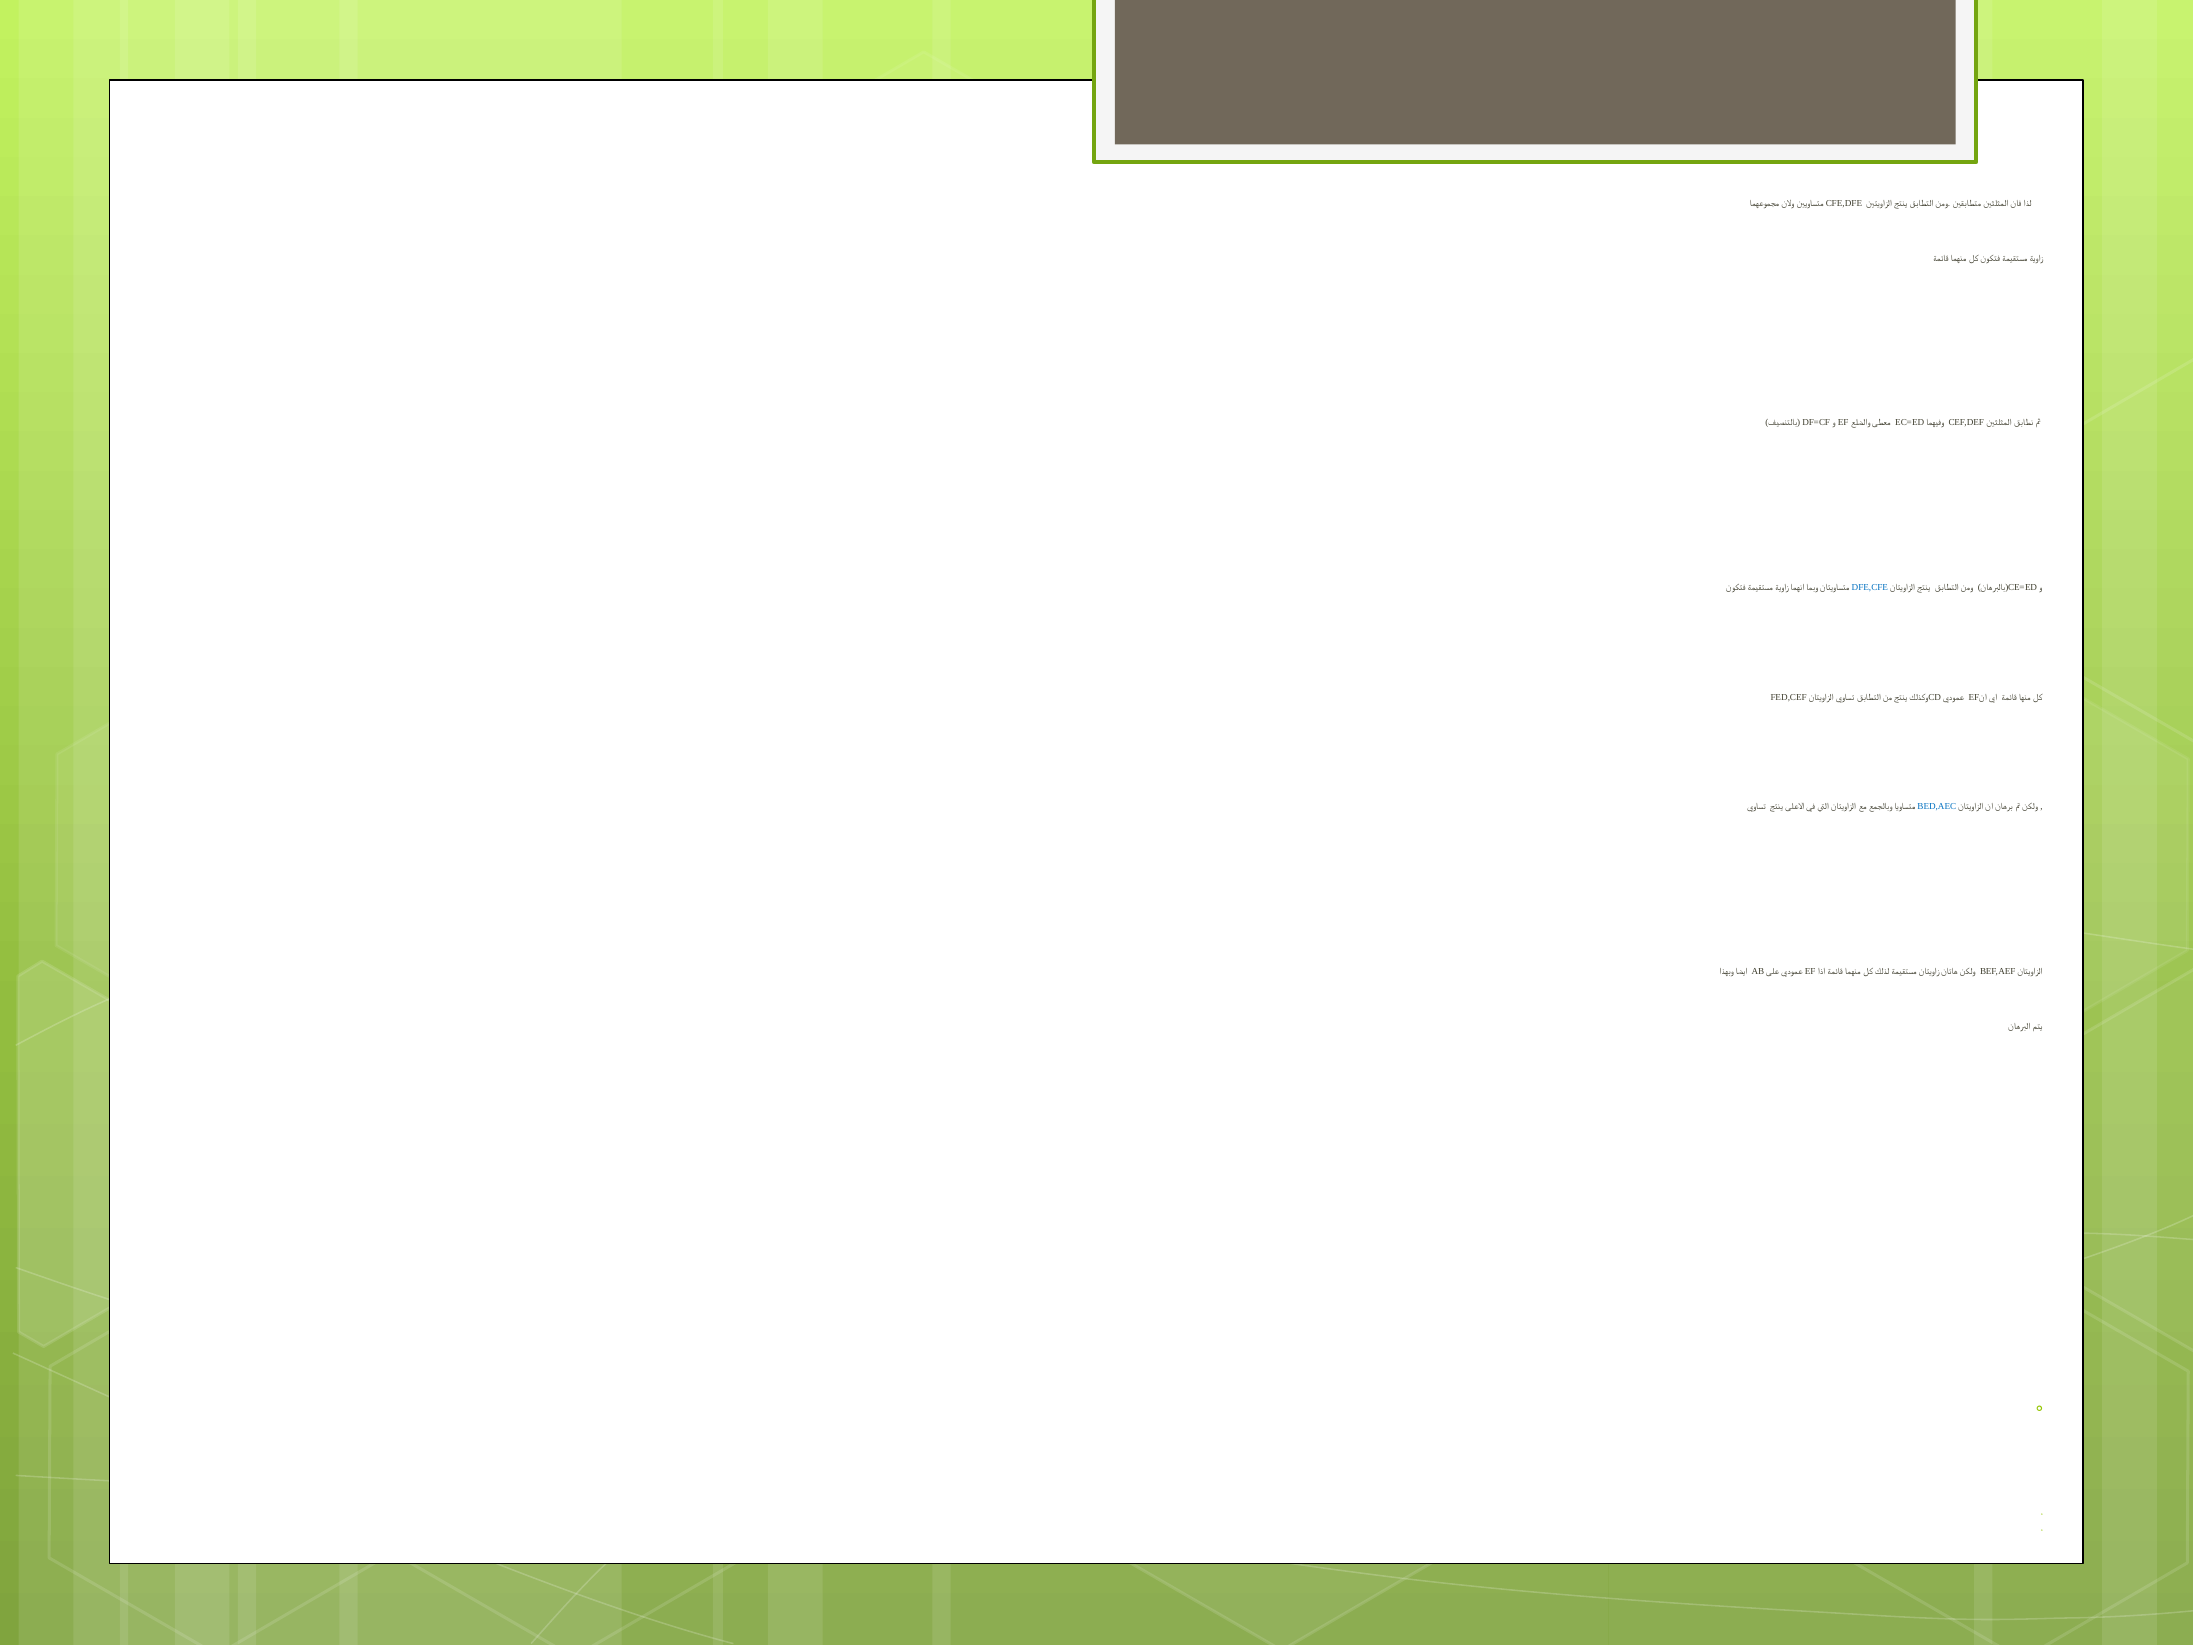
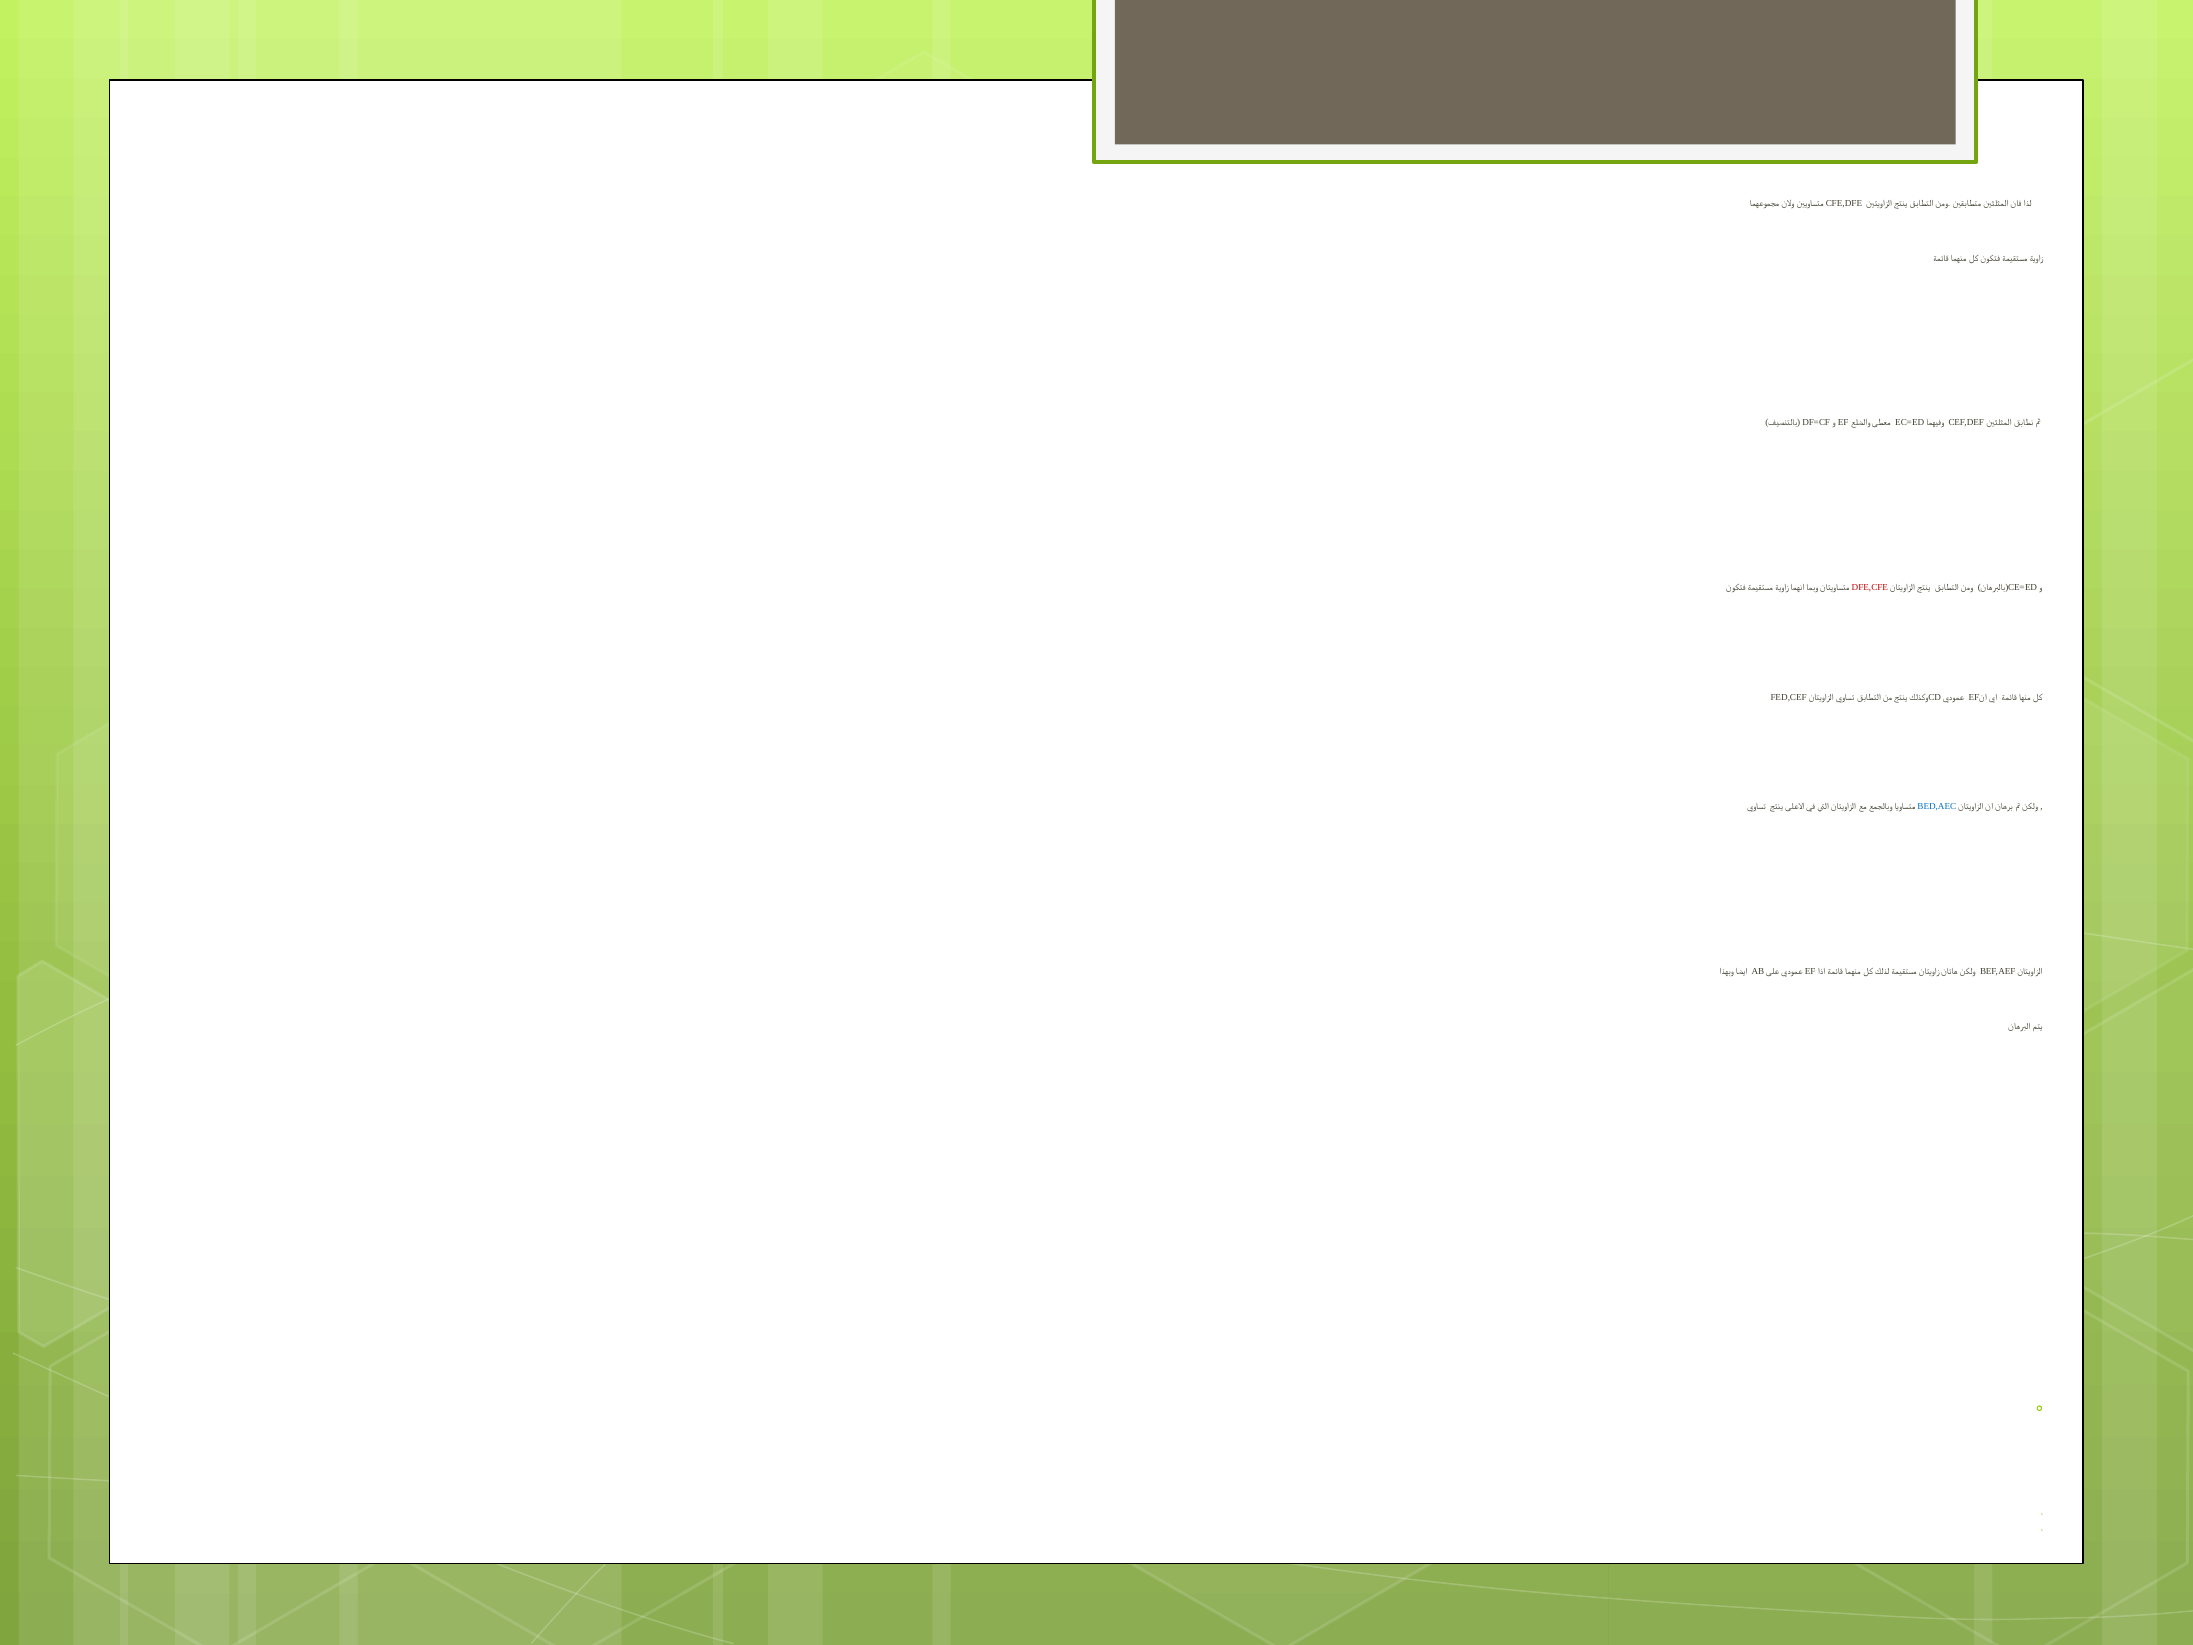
DFE,CFE colour: blue -> red
